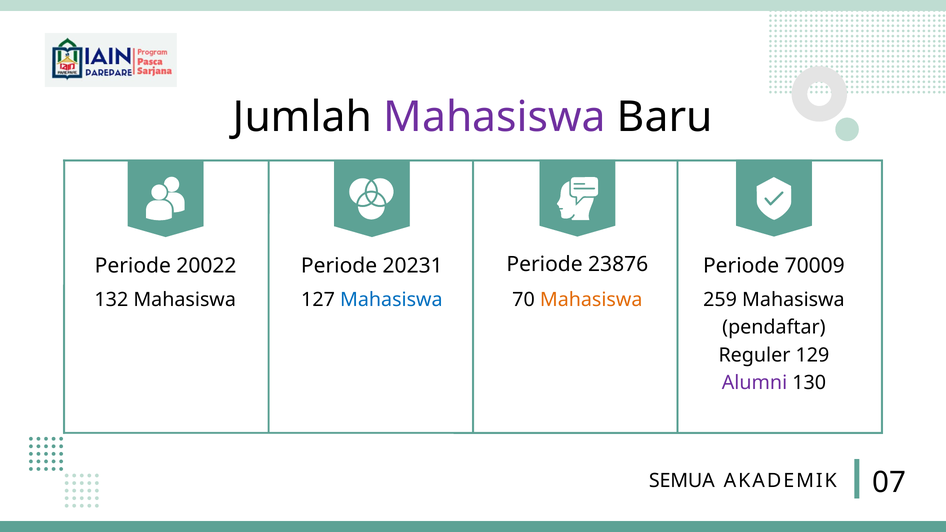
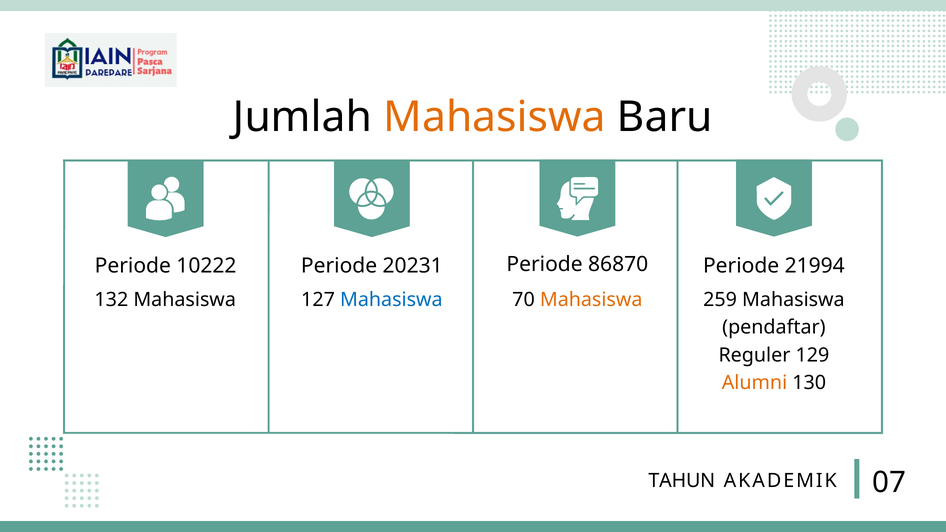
Mahasiswa at (495, 117) colour: purple -> orange
20022: 20022 -> 10222
23876: 23876 -> 86870
70009: 70009 -> 21994
Alumni colour: purple -> orange
SEMUA: SEMUA -> TAHUN
